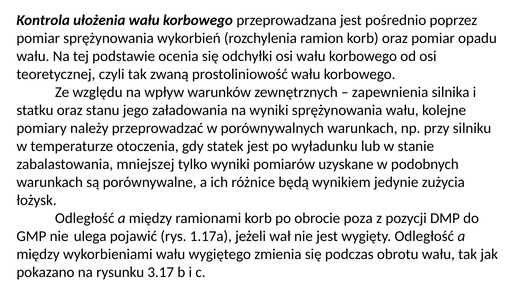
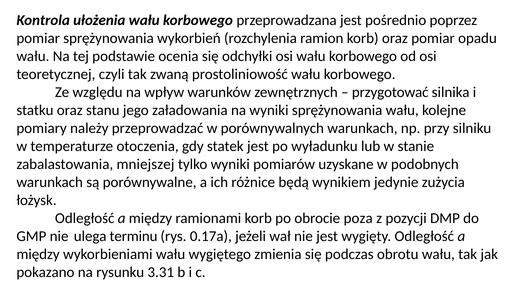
zapewnienia: zapewnienia -> przygotować
pojawić: pojawić -> terminu
1.17a: 1.17a -> 0.17a
3.17: 3.17 -> 3.31
